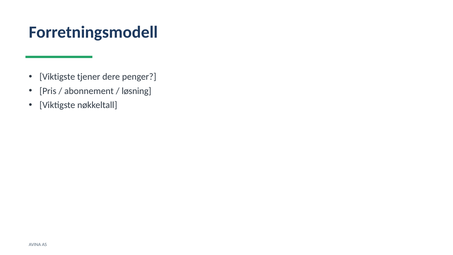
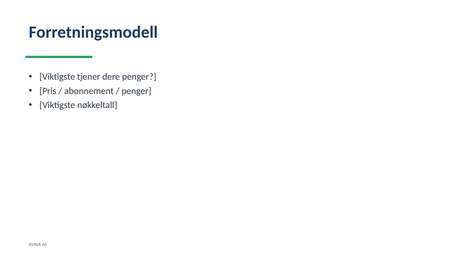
løsning at (136, 91): løsning -> penger
